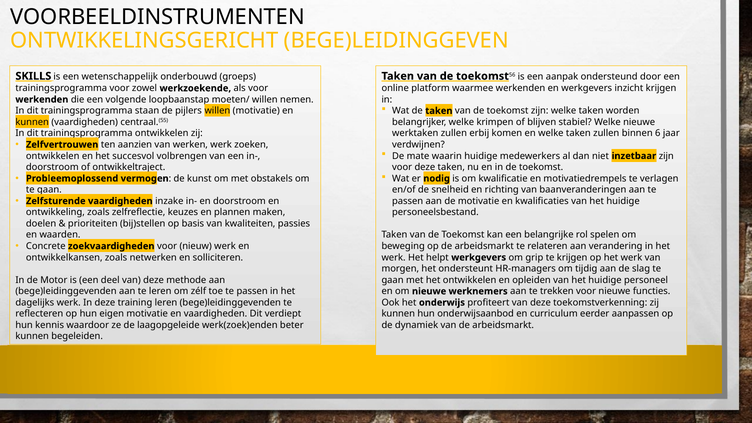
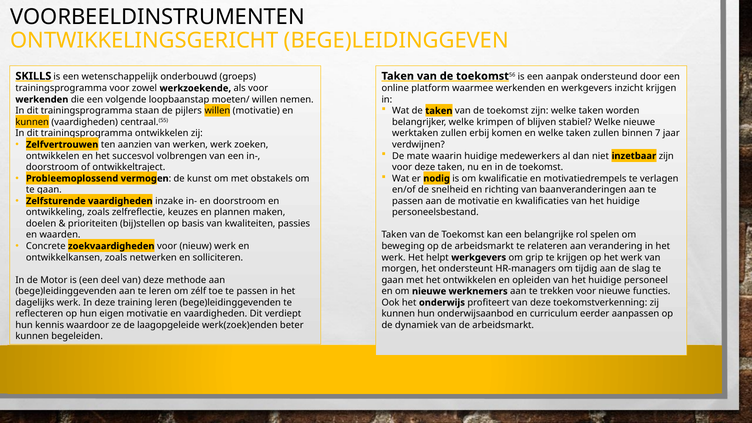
6: 6 -> 7
